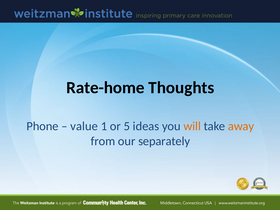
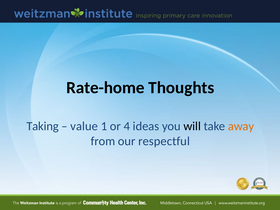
Phone: Phone -> Taking
5: 5 -> 4
will colour: orange -> black
separately: separately -> respectful
